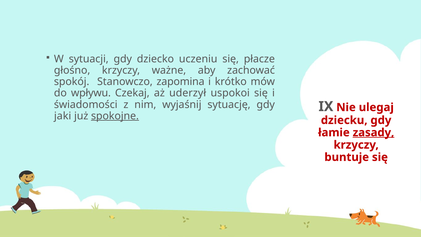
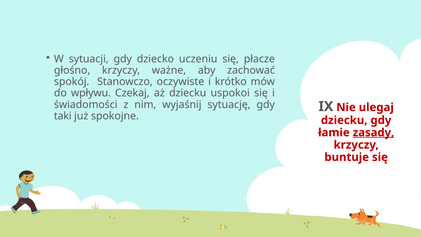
zapomina: zapomina -> oczywiste
aż uderzył: uderzył -> dziecku
jaki: jaki -> taki
spokojne underline: present -> none
